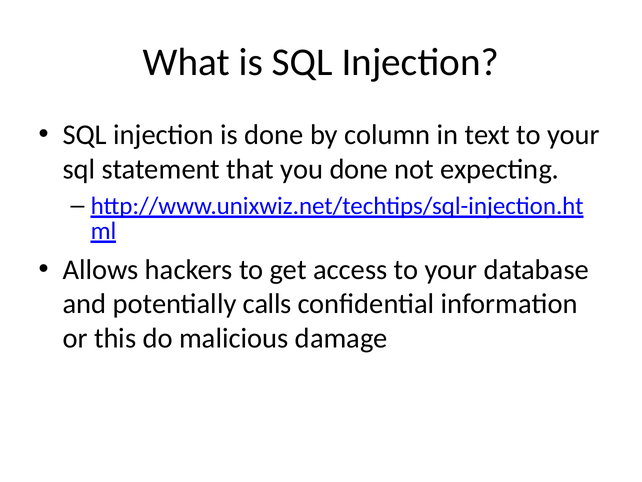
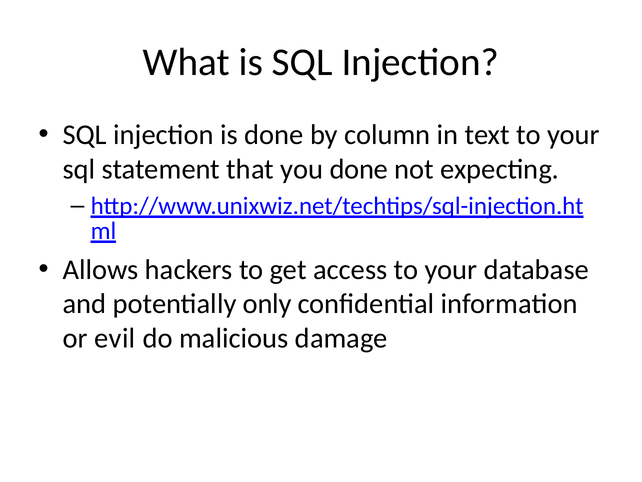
calls: calls -> only
this: this -> evil
